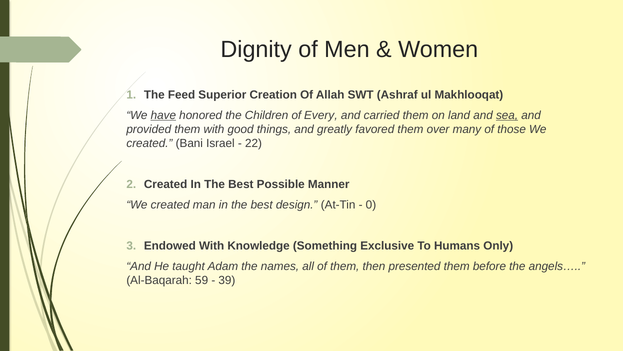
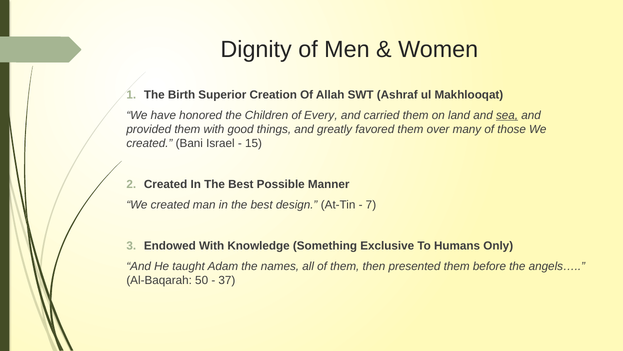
Feed: Feed -> Birth
have underline: present -> none
22: 22 -> 15
0: 0 -> 7
59: 59 -> 50
39: 39 -> 37
